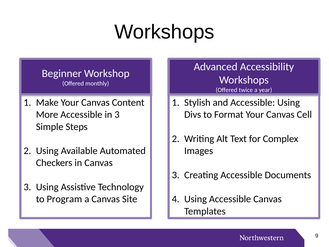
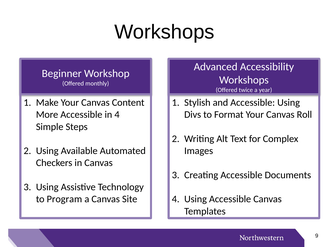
in 3: 3 -> 4
Cell: Cell -> Roll
